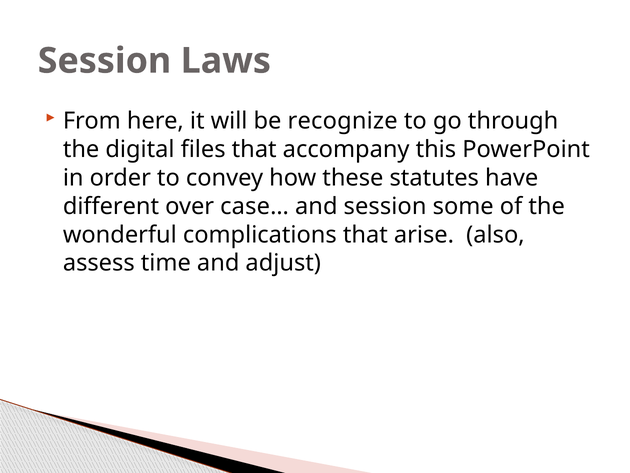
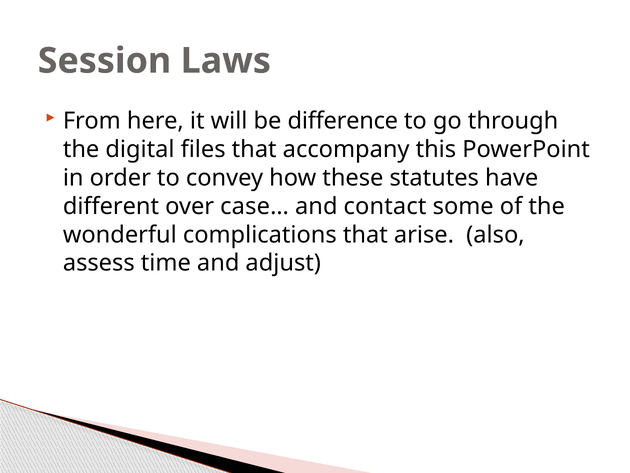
recognize: recognize -> difference
and session: session -> contact
